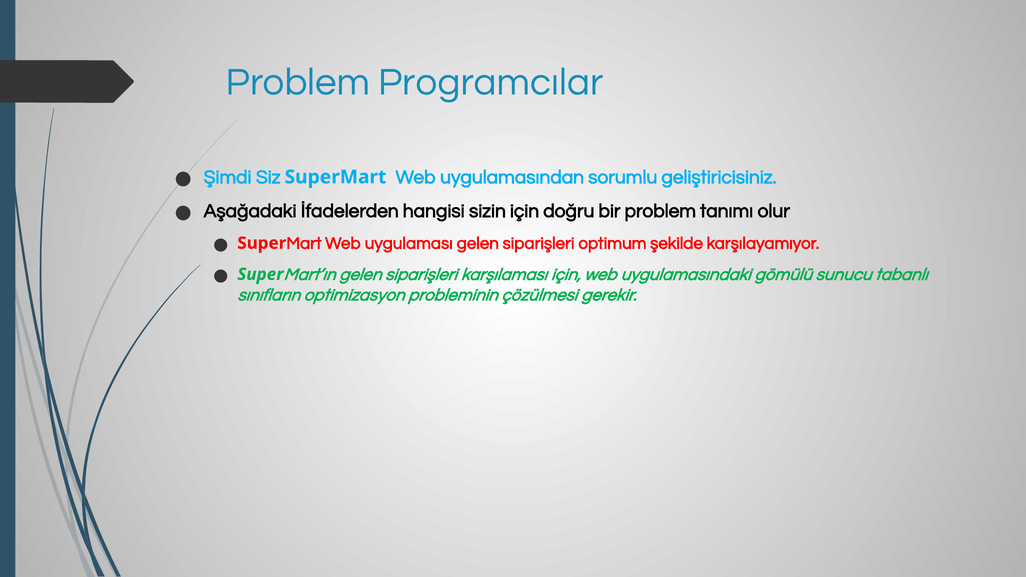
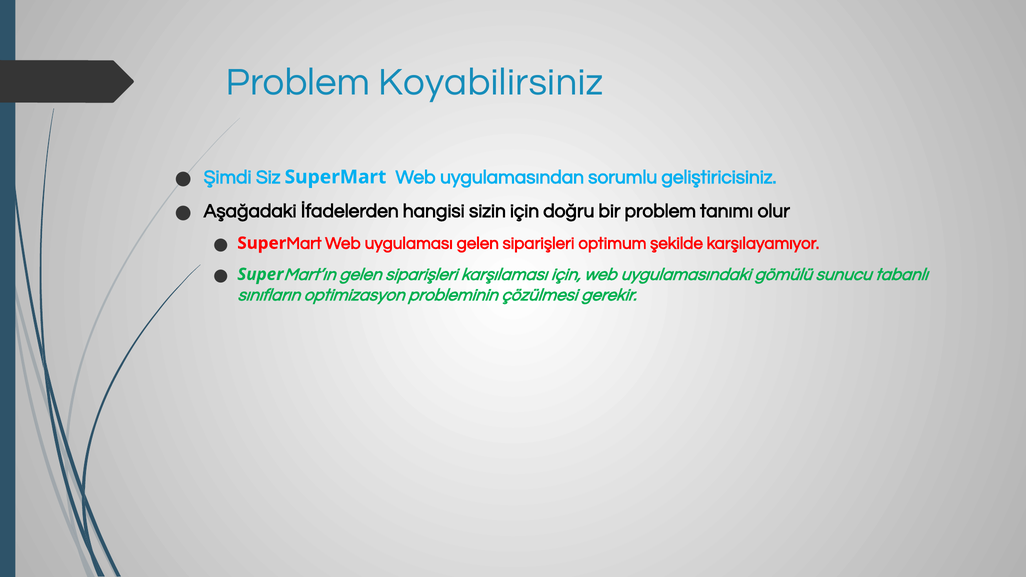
Programcılar: Programcılar -> Koyabilirsiniz
